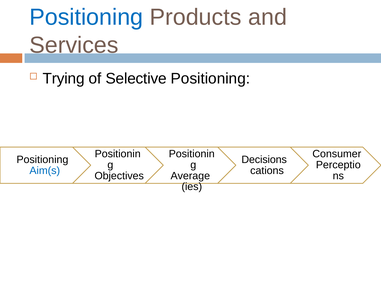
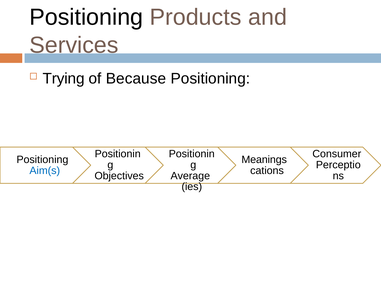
Positioning at (86, 17) colour: blue -> black
Selective: Selective -> Because
Decisions: Decisions -> Meanings
